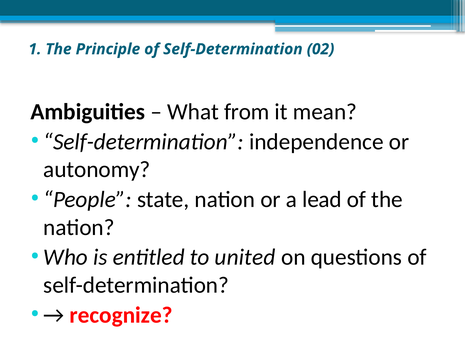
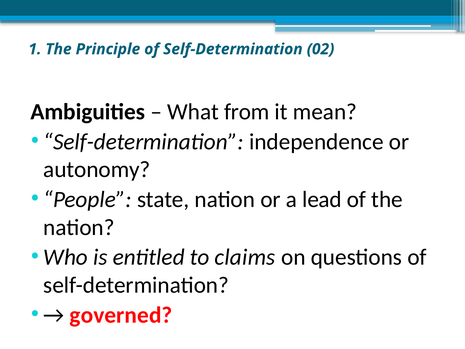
united: united -> claims
recognize: recognize -> governed
